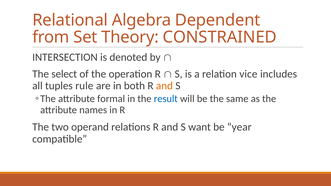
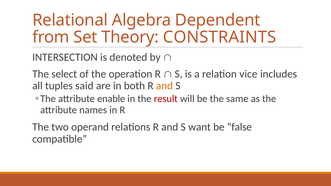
CONSTRAINED: CONSTRAINED -> CONSTRAINTS
rule: rule -> said
formal: formal -> enable
result colour: blue -> red
year: year -> false
